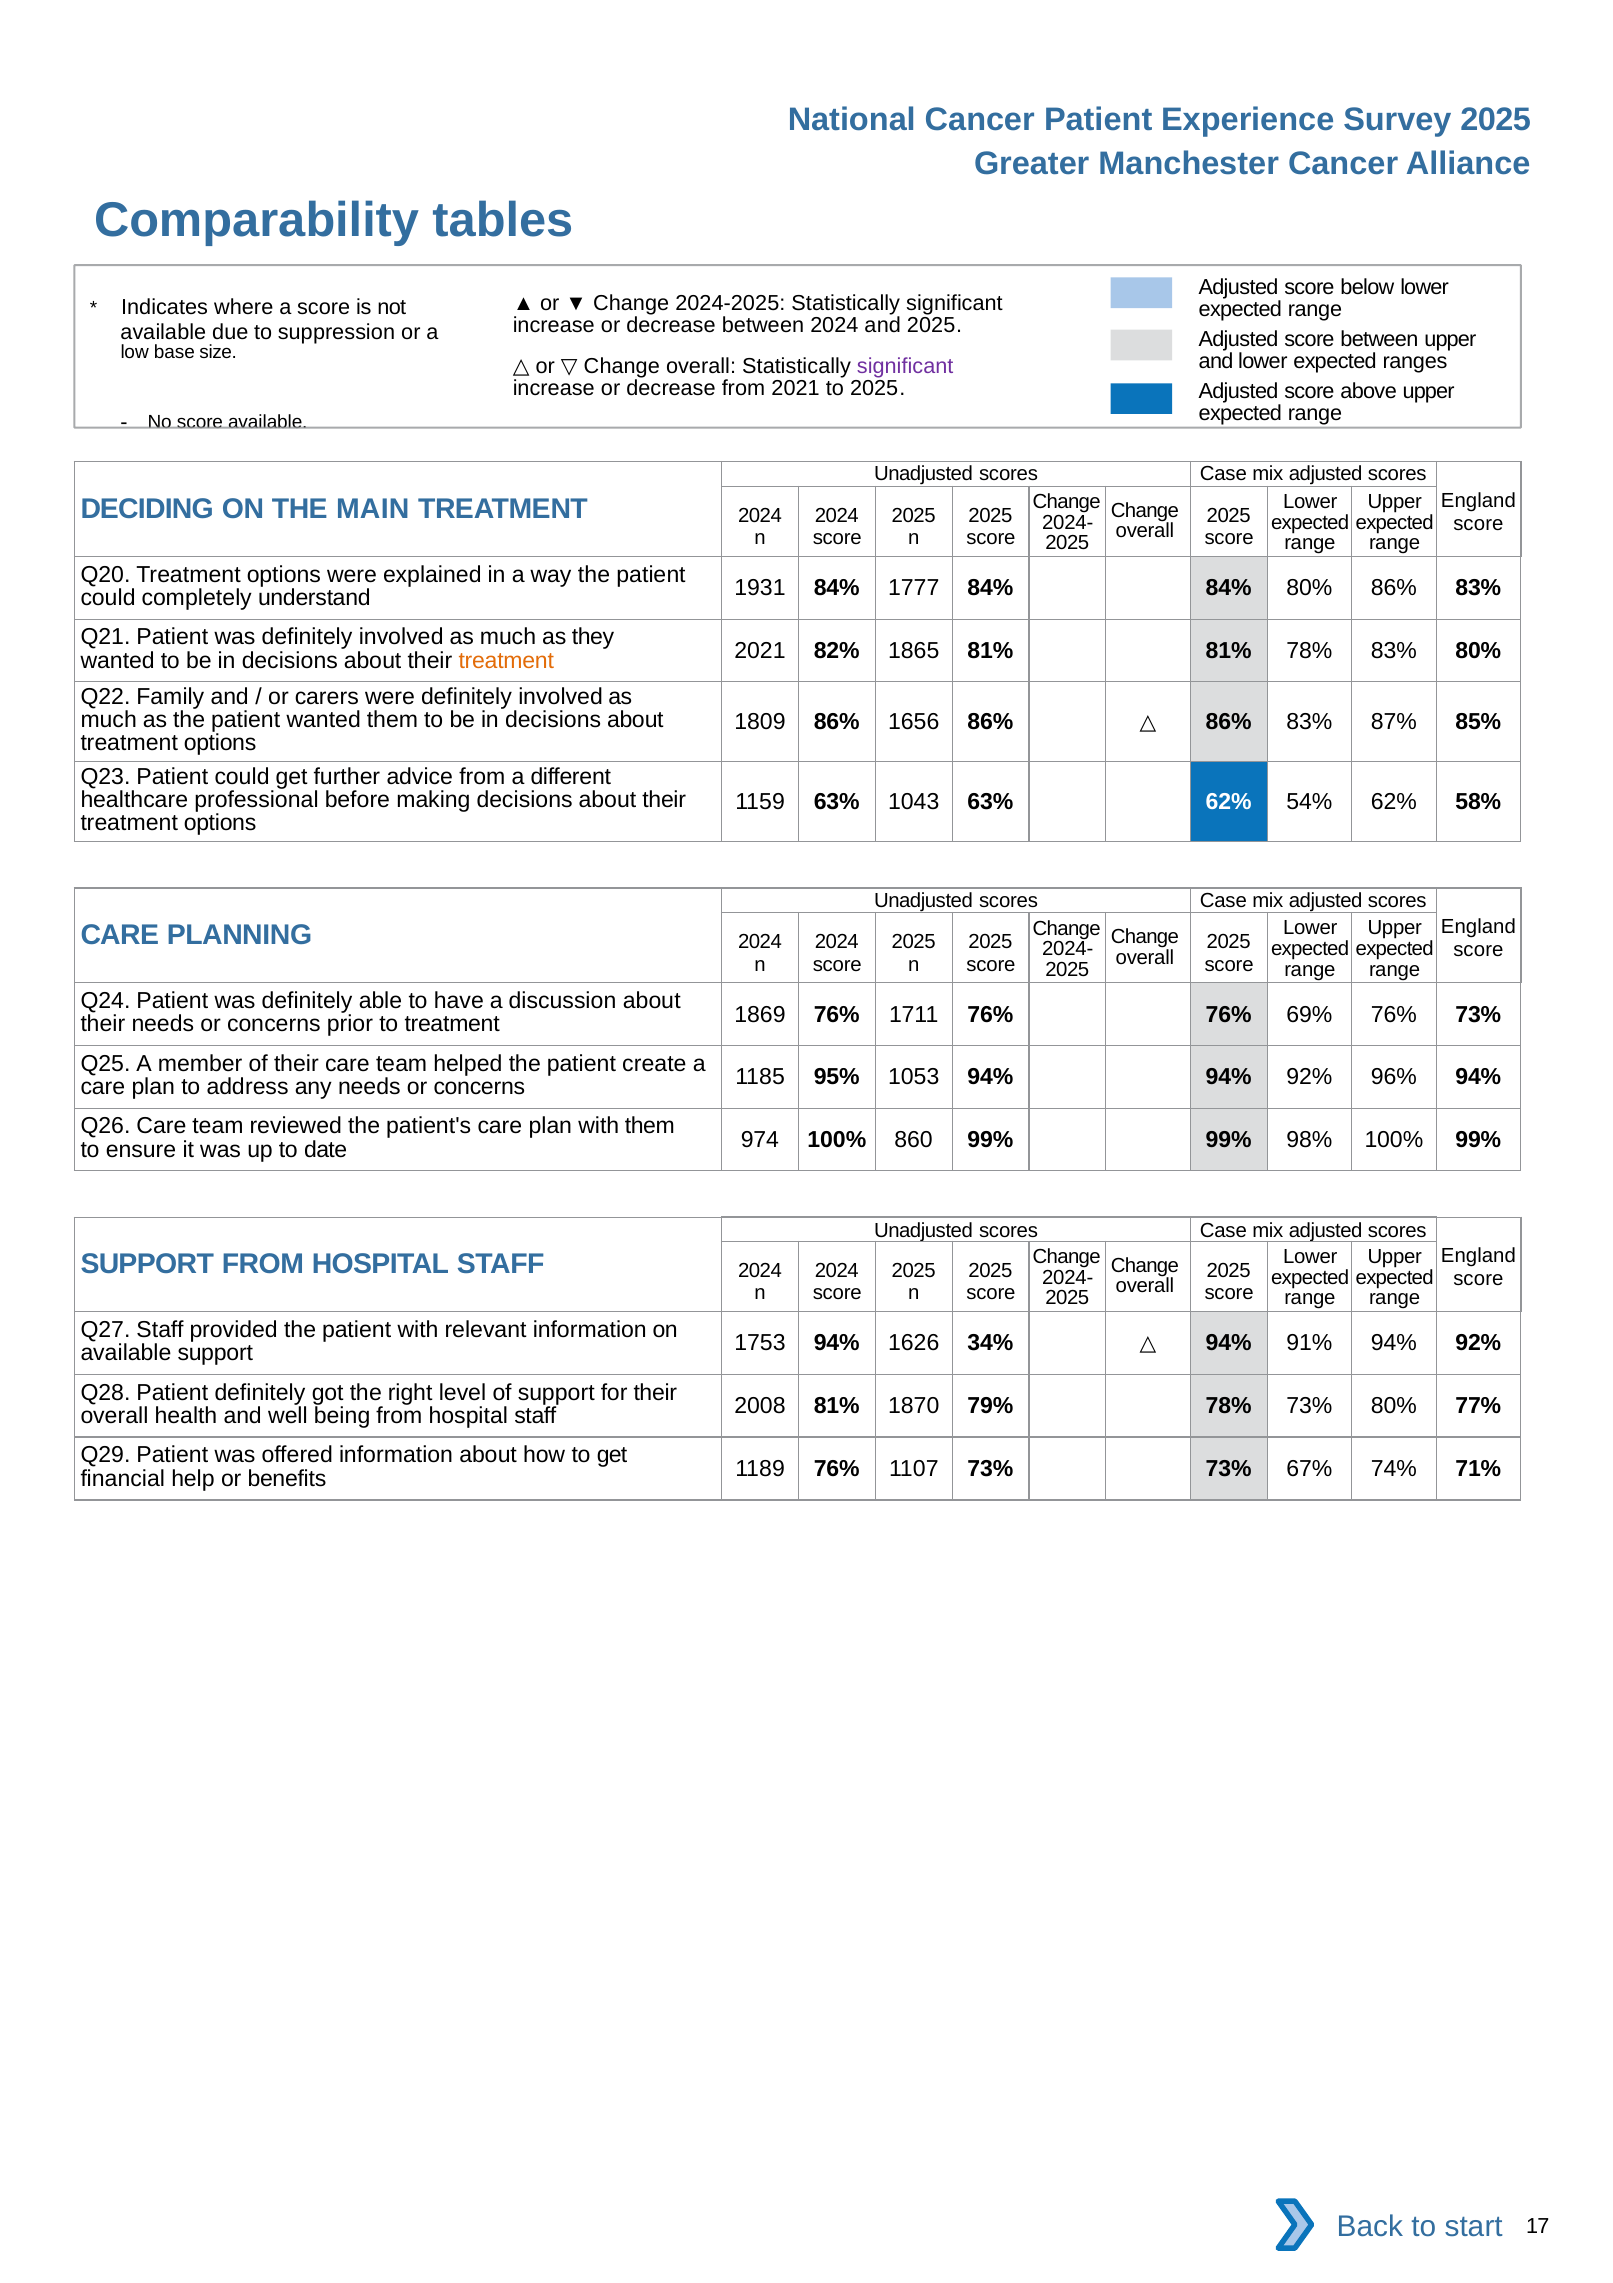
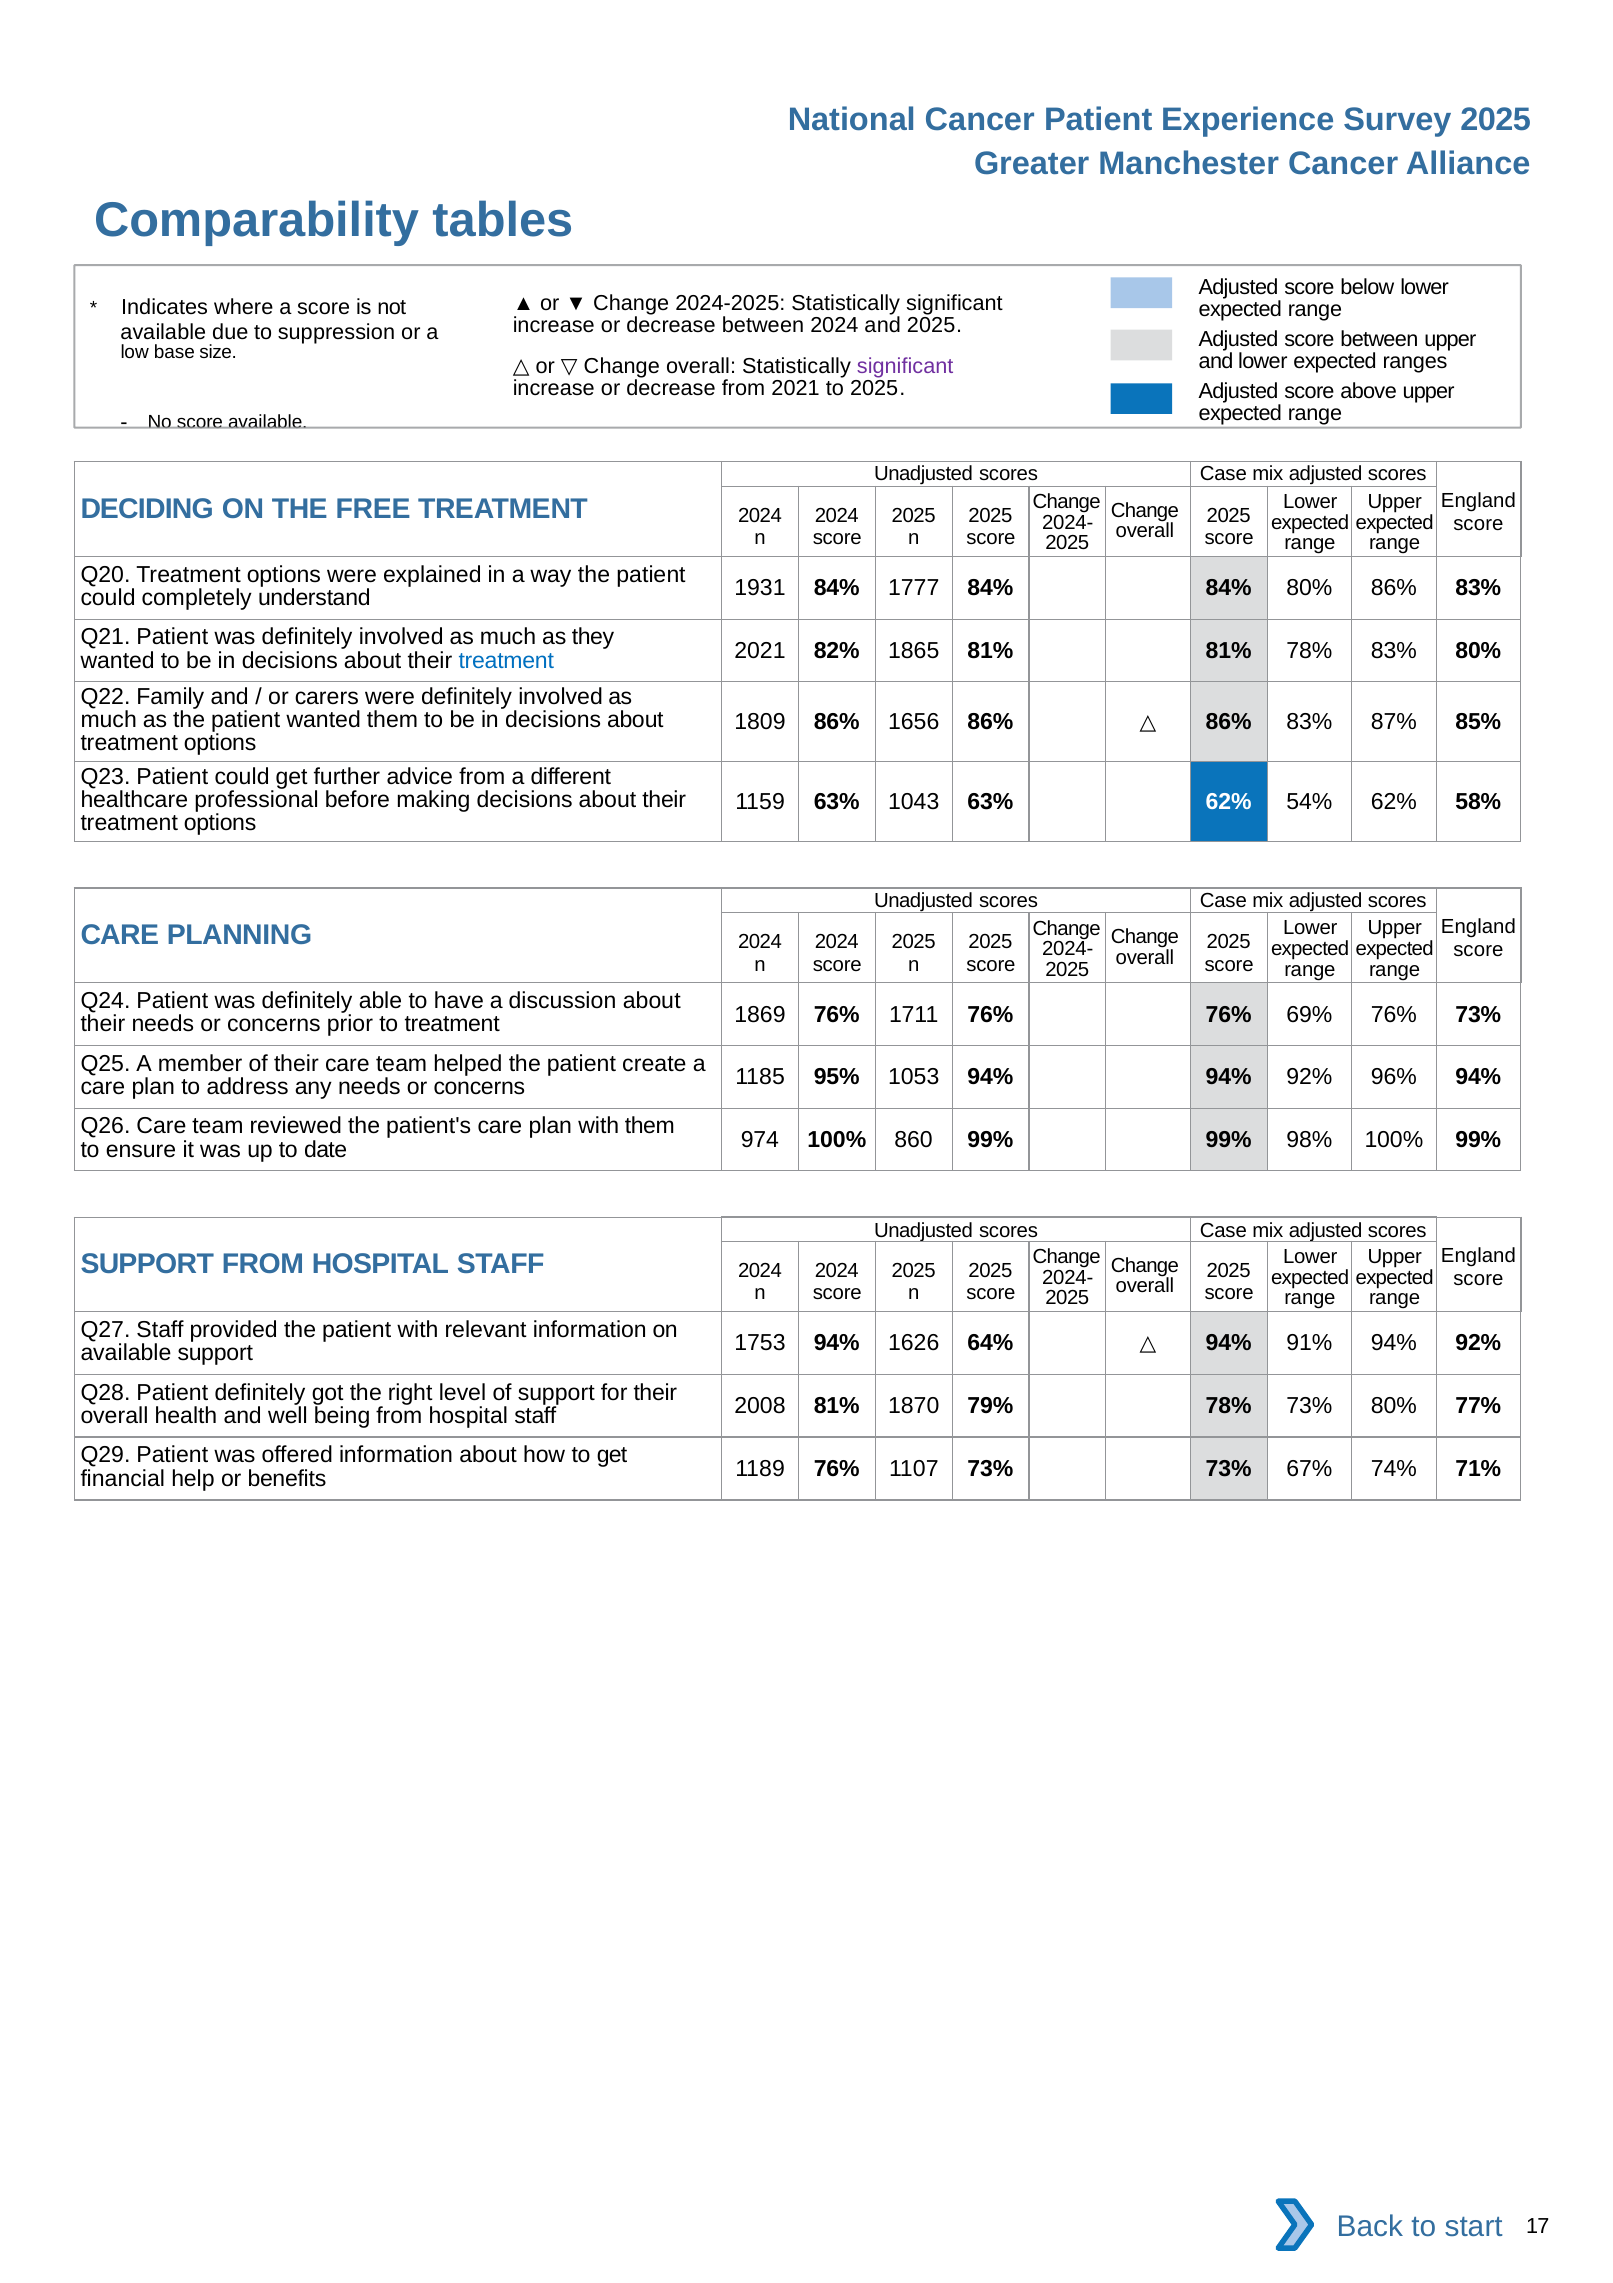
MAIN: MAIN -> FREE
treatment at (506, 660) colour: orange -> blue
34%: 34% -> 64%
